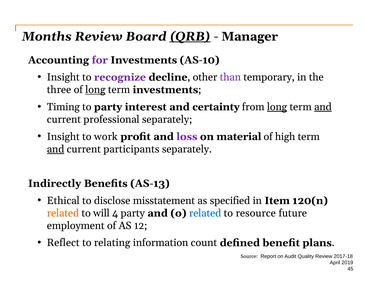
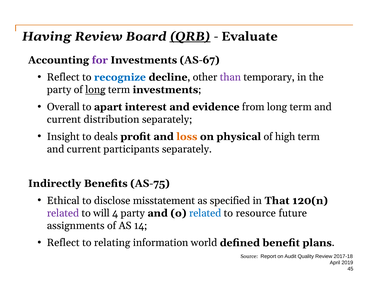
Months: Months -> Having
Manager: Manager -> Evaluate
AS-10: AS-10 -> AS-67
Insight at (63, 77): Insight -> Reflect
recognize colour: purple -> blue
three at (59, 90): three -> party
Timing: Timing -> Overall
to party: party -> apart
certainty: certainty -> evidence
long at (277, 107) underline: present -> none
and at (323, 107) underline: present -> none
professional: professional -> distribution
work: work -> deals
loss colour: purple -> orange
material: material -> physical
and at (56, 149) underline: present -> none
AS-13: AS-13 -> AS-75
Item: Item -> That
related at (63, 213) colour: orange -> purple
employment: employment -> assignments
12: 12 -> 14
count: count -> world
